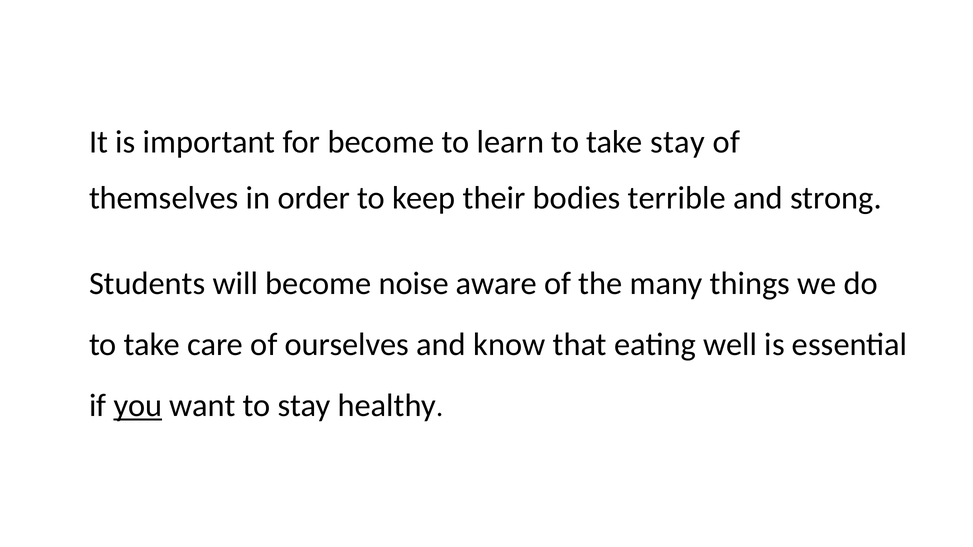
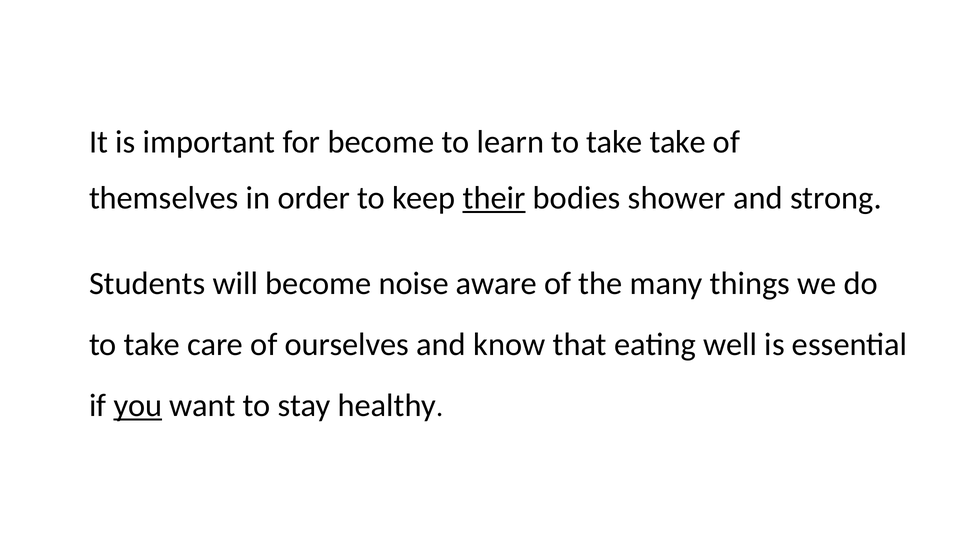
take stay: stay -> take
their underline: none -> present
terrible: terrible -> shower
